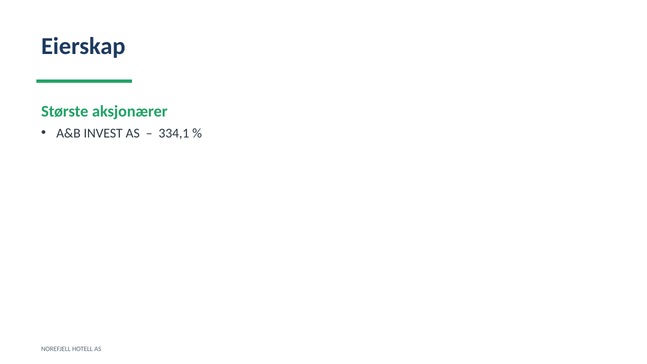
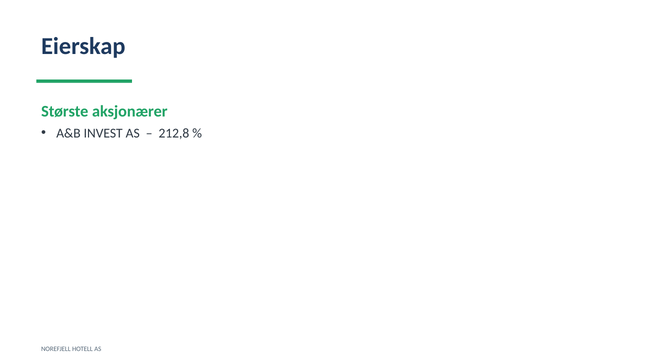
334,1: 334,1 -> 212,8
